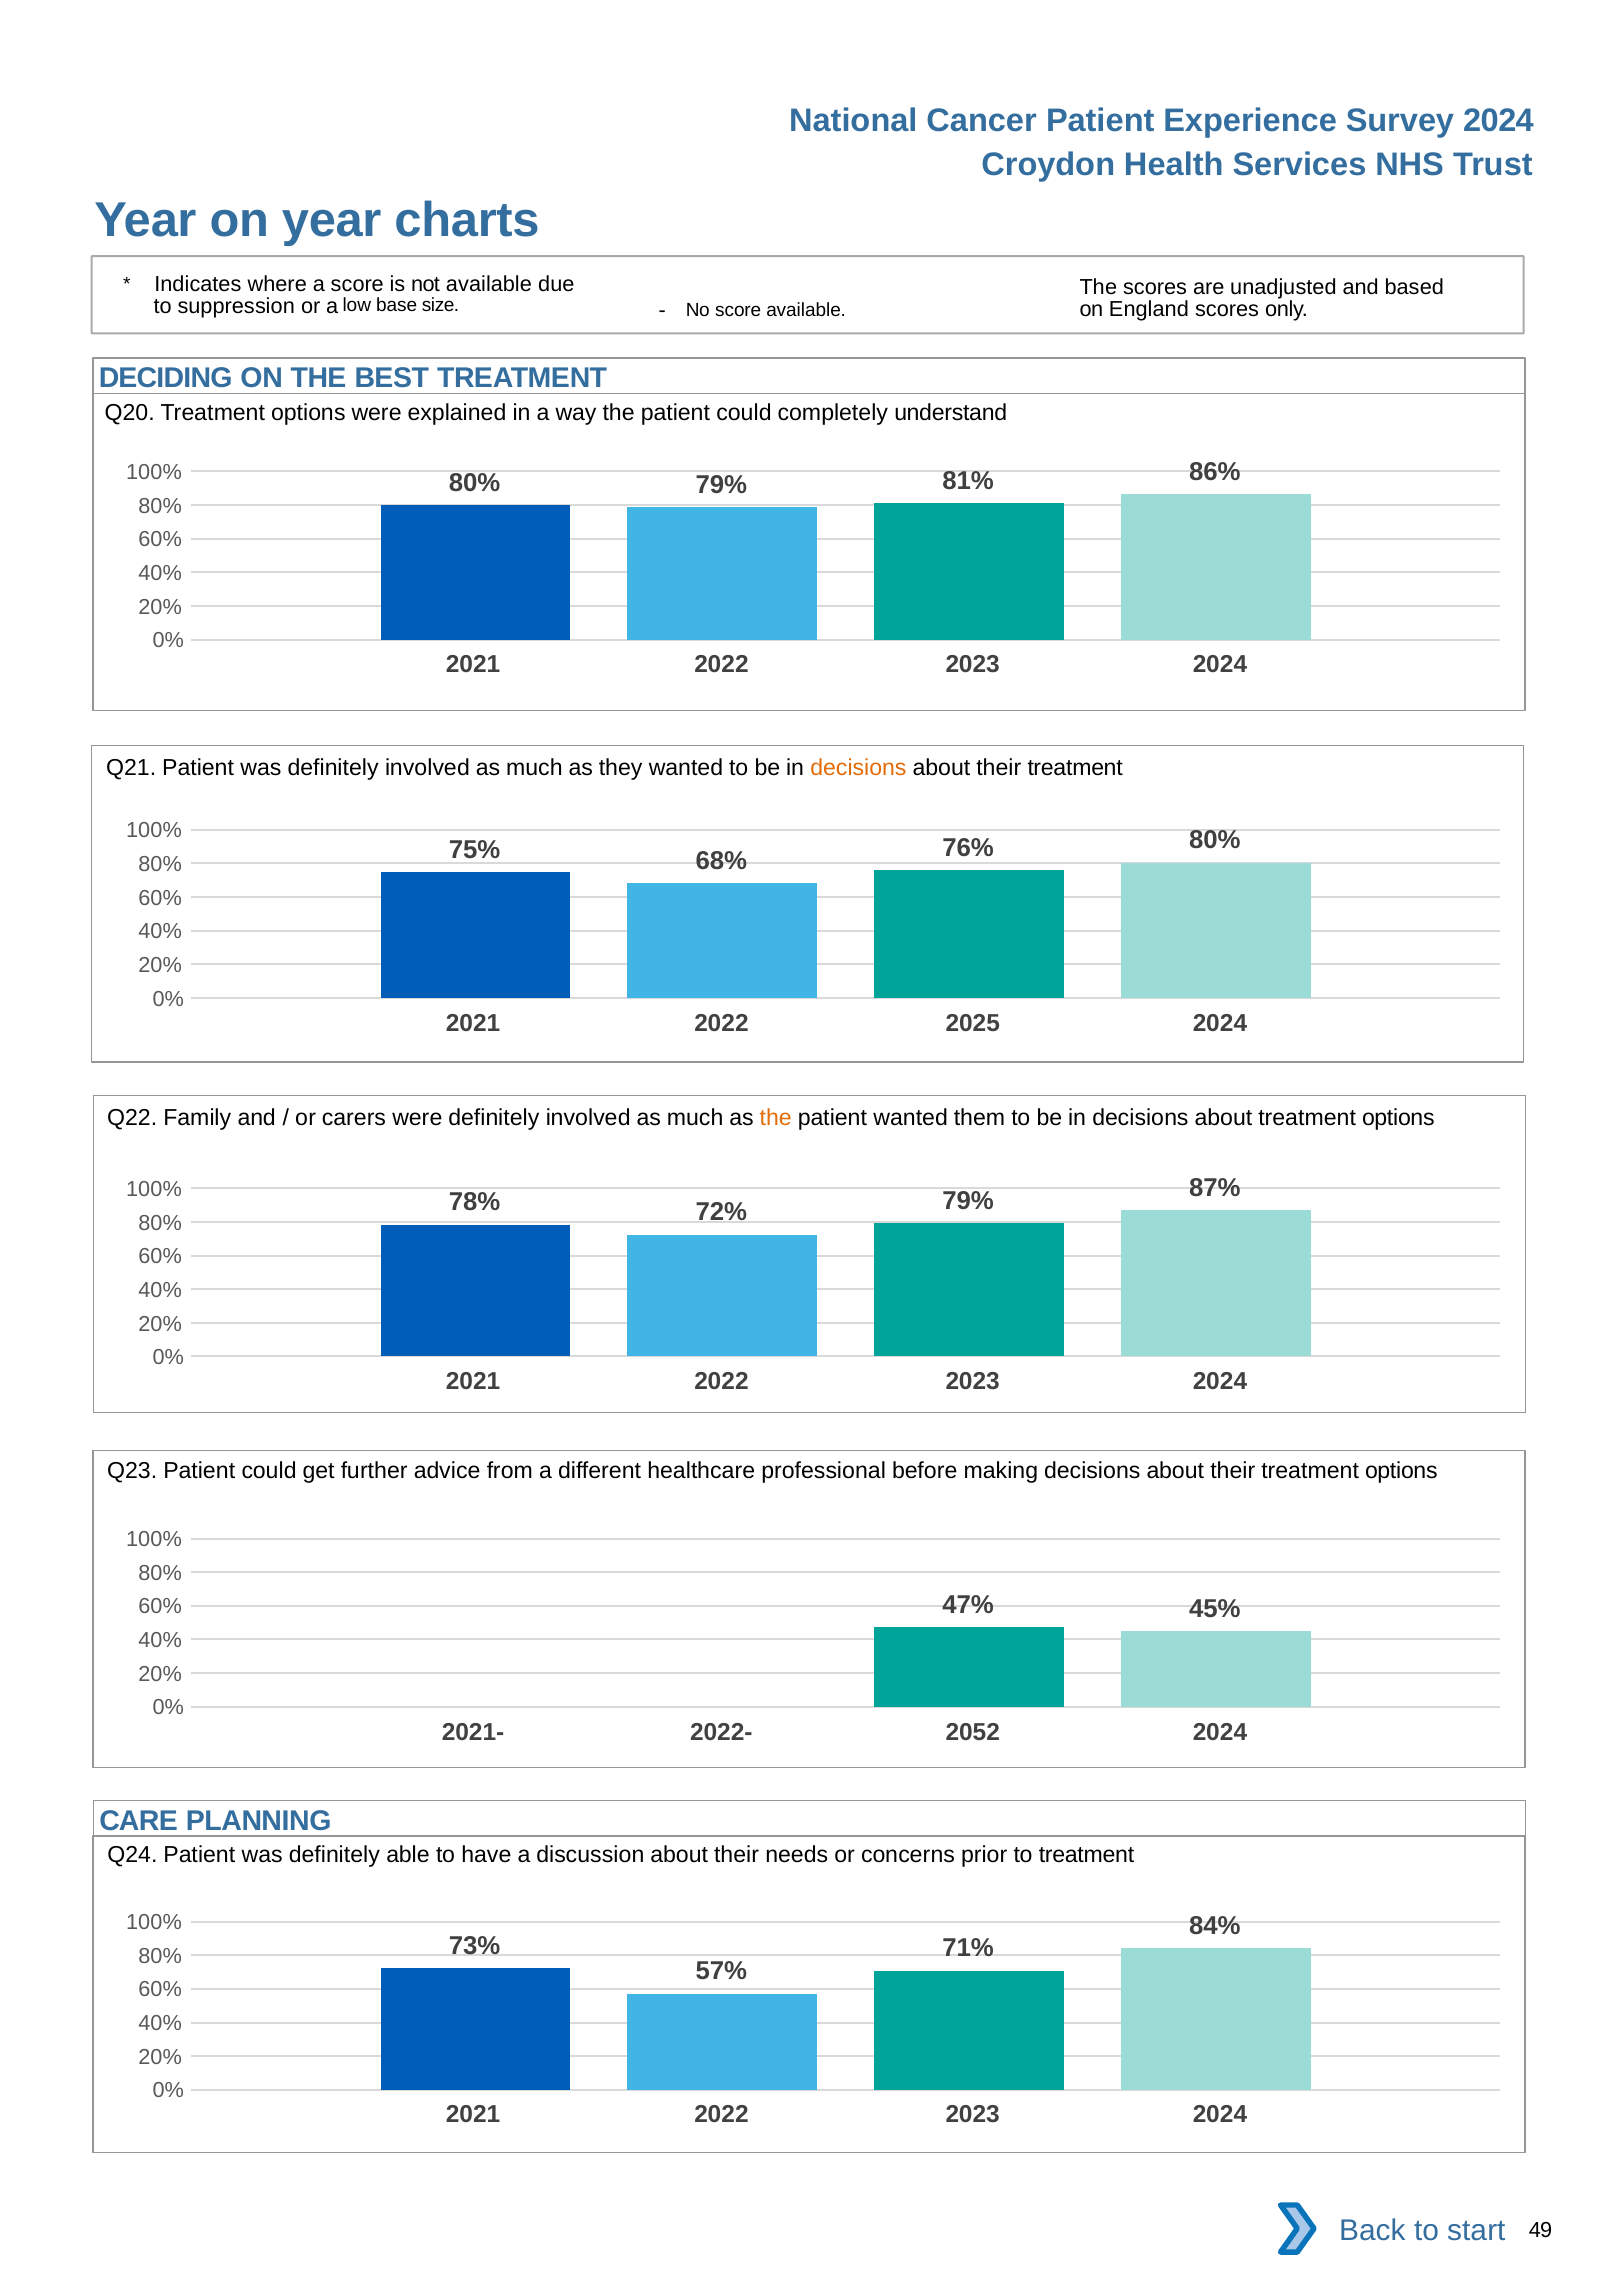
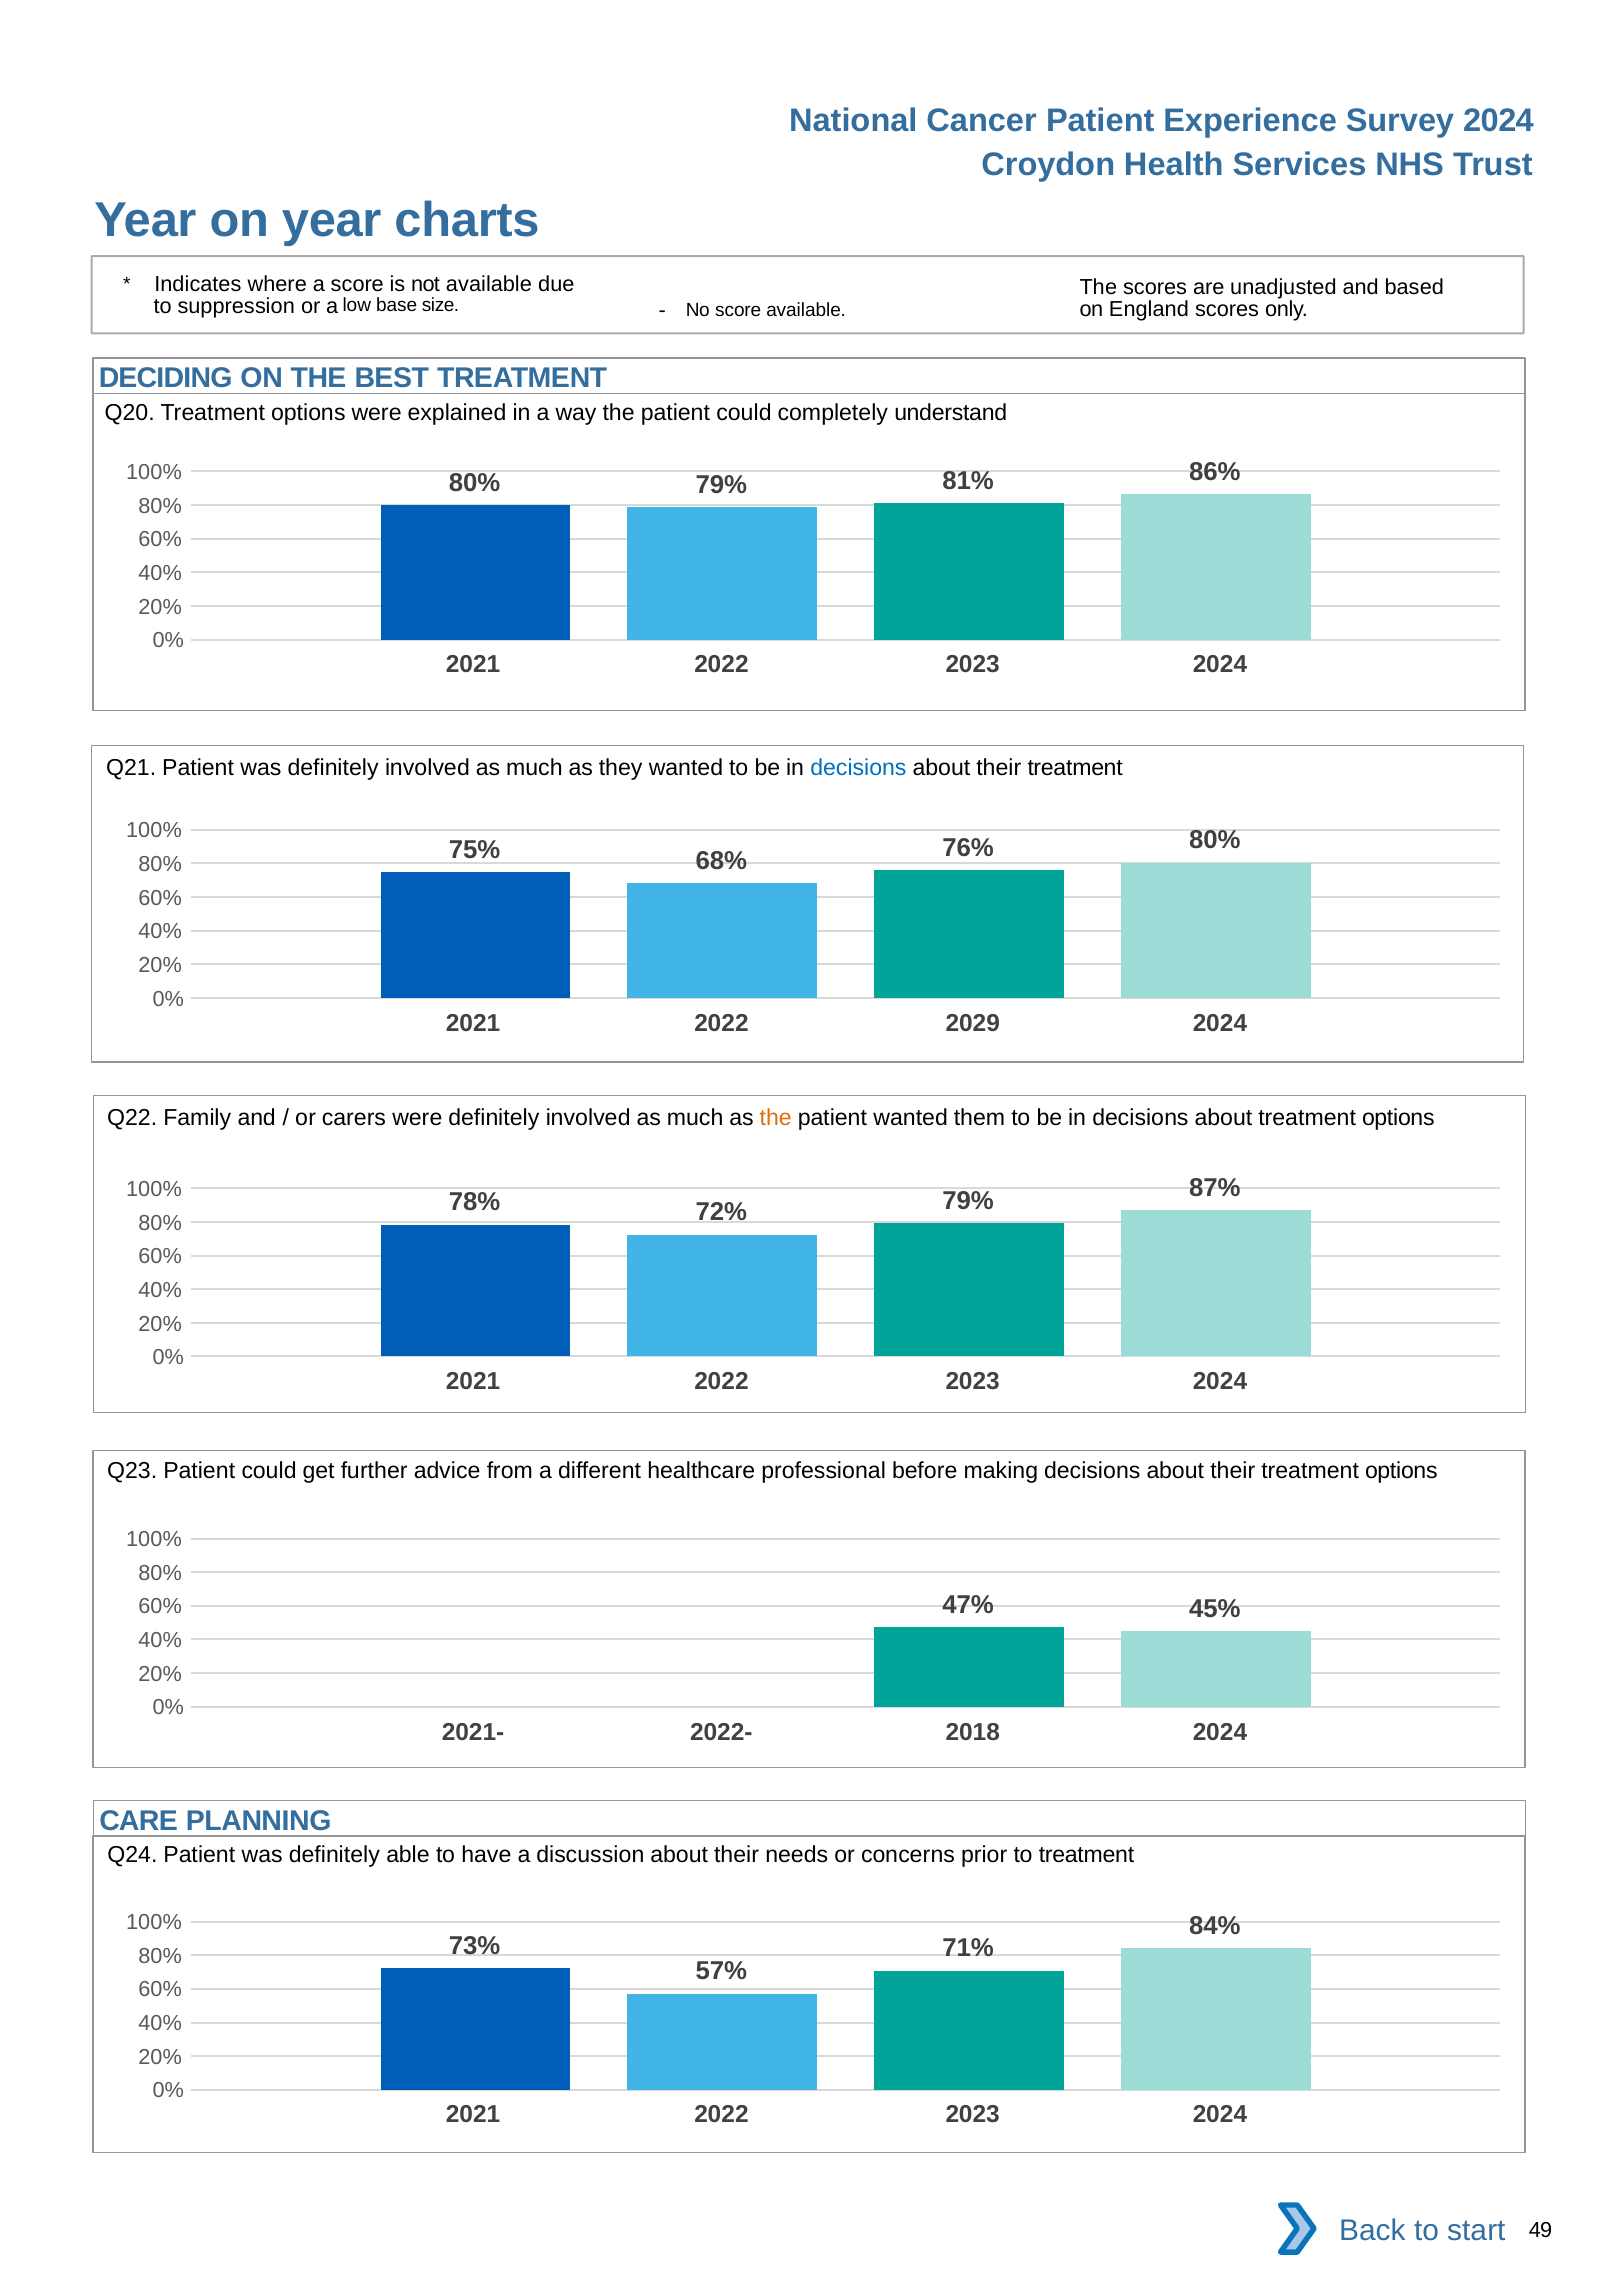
decisions at (858, 768) colour: orange -> blue
2025: 2025 -> 2029
2052: 2052 -> 2018
